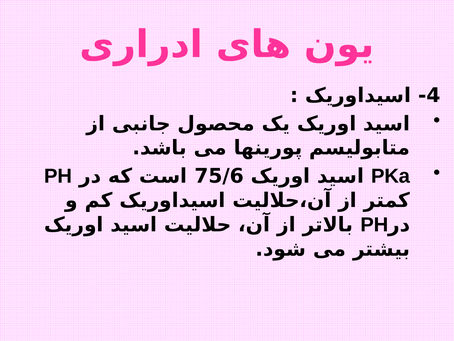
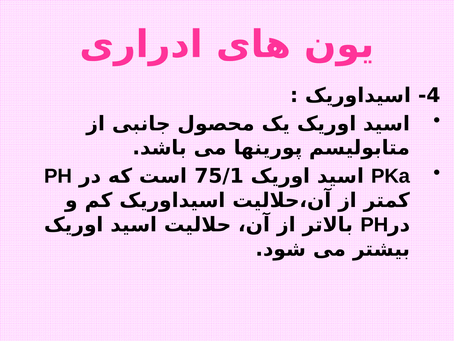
75/6: 75/6 -> 75/1
